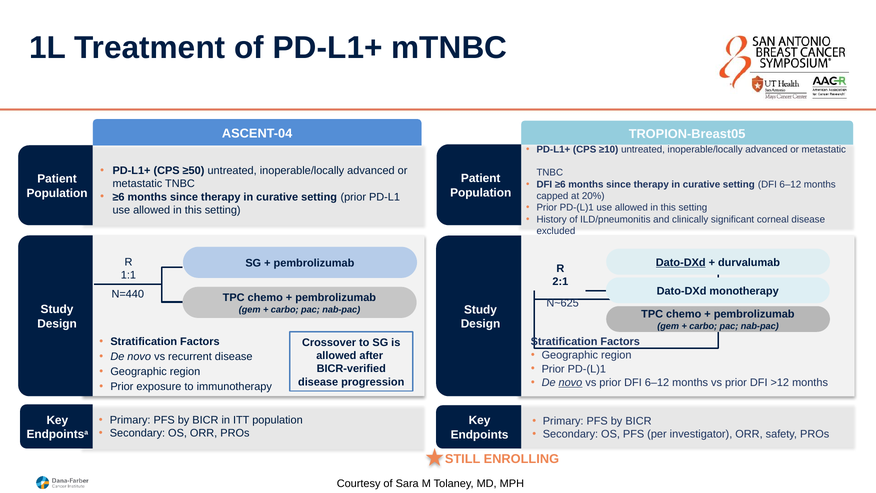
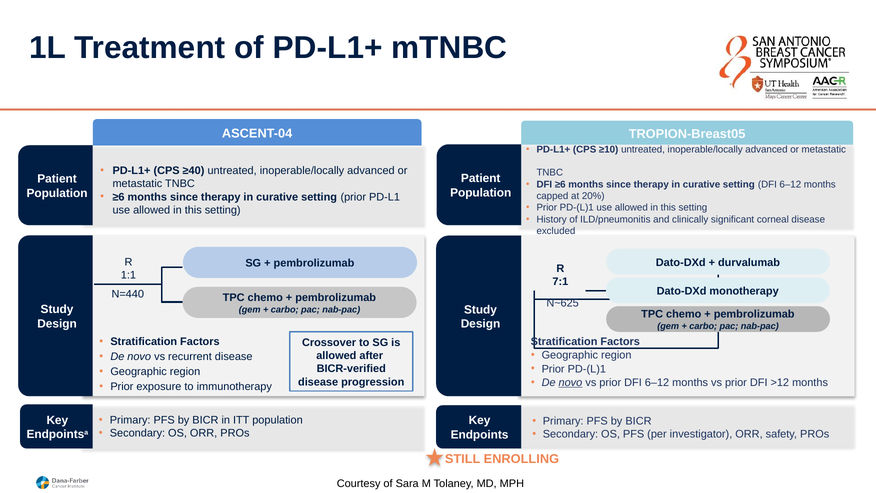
≥50: ≥50 -> ≥40
Dato-DXd at (681, 262) underline: present -> none
2:1: 2:1 -> 7:1
